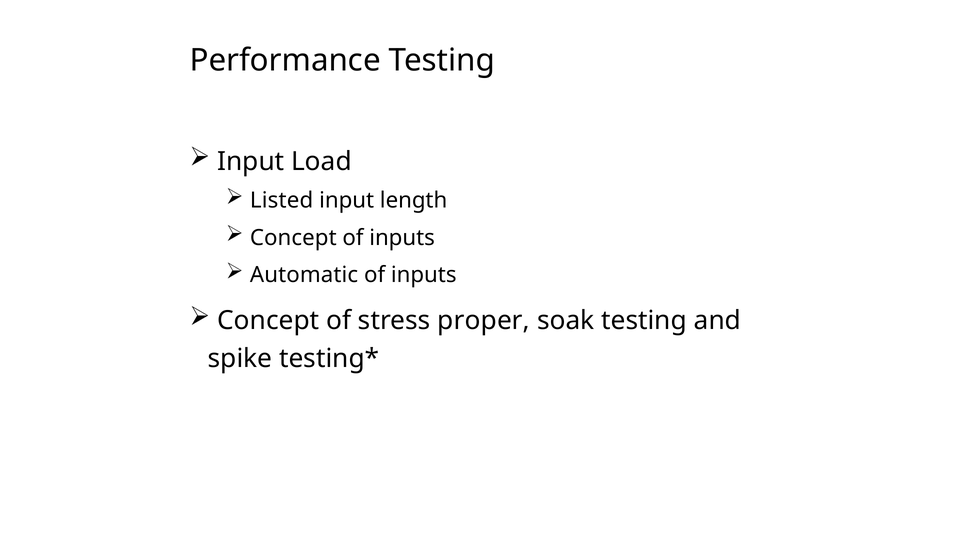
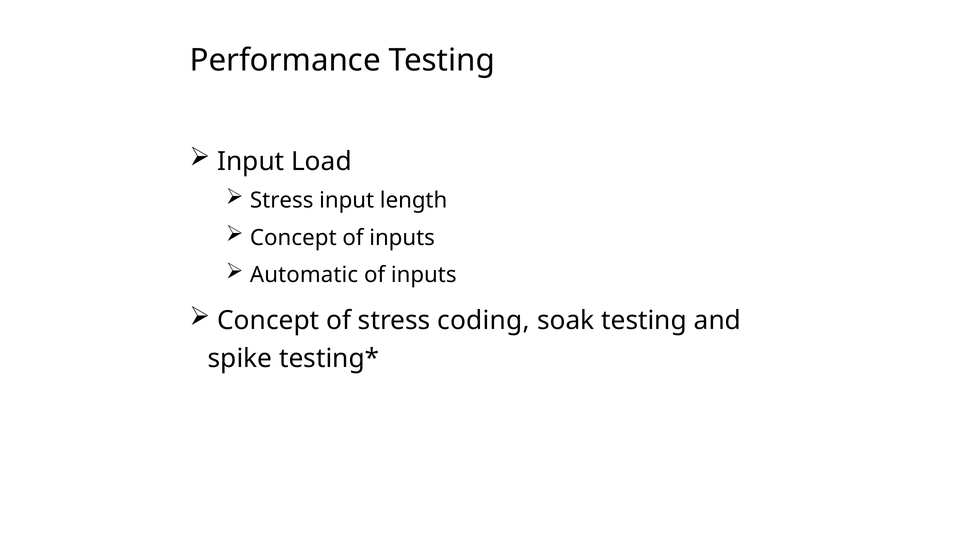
Listed at (282, 200): Listed -> Stress
proper: proper -> coding
